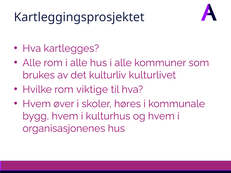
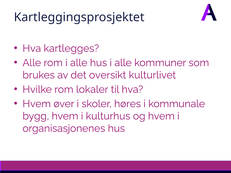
kulturliv: kulturliv -> oversikt
viktige: viktige -> lokaler
